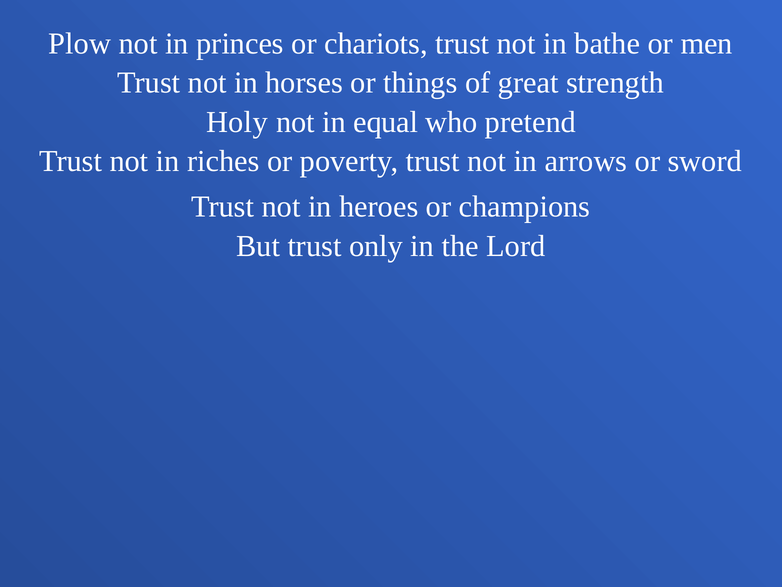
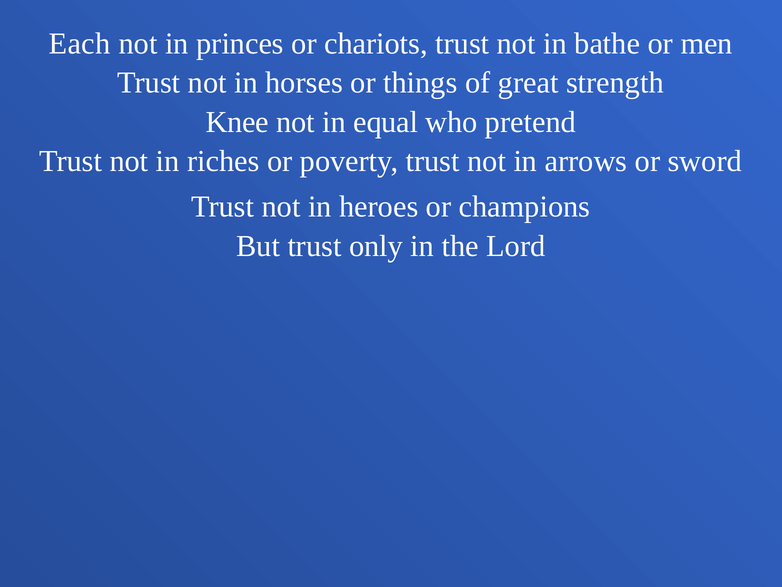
Plow: Plow -> Each
Holy: Holy -> Knee
